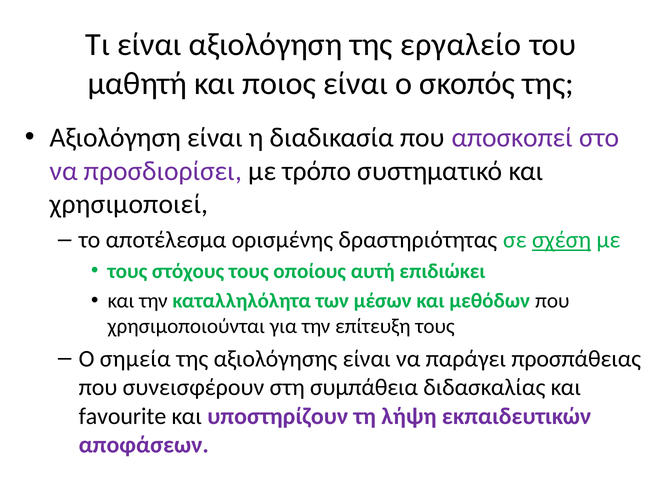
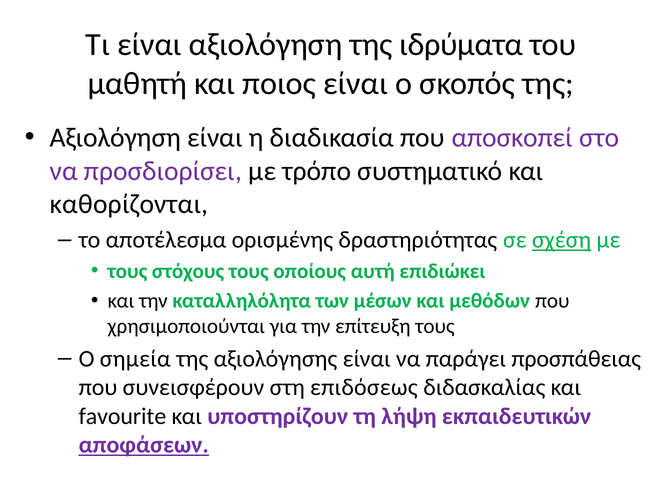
εργαλείο: εργαλείο -> ιδρύματα
χρησιμοποιεί: χρησιμοποιεί -> καθορίζονται
συμπάθεια: συμπάθεια -> επιδόσεως
αποφάσεων underline: none -> present
